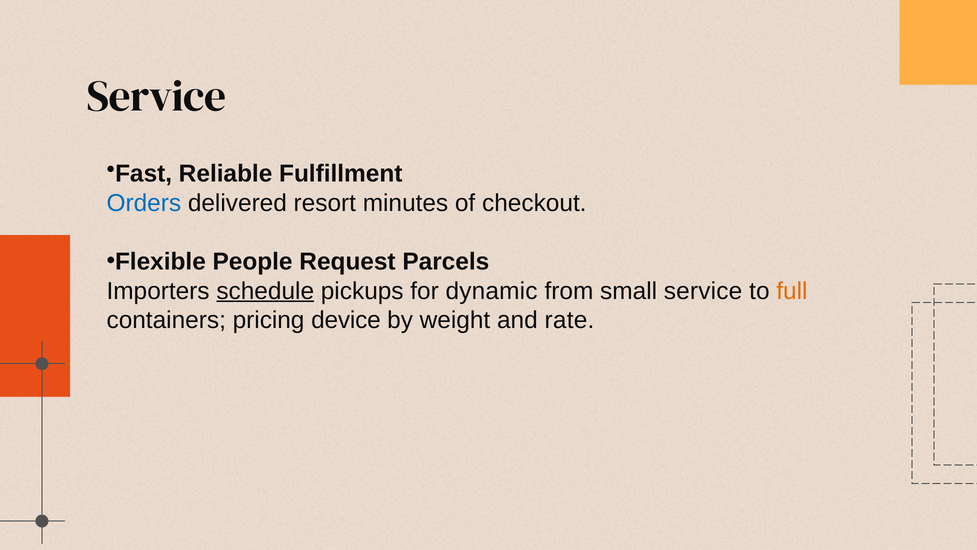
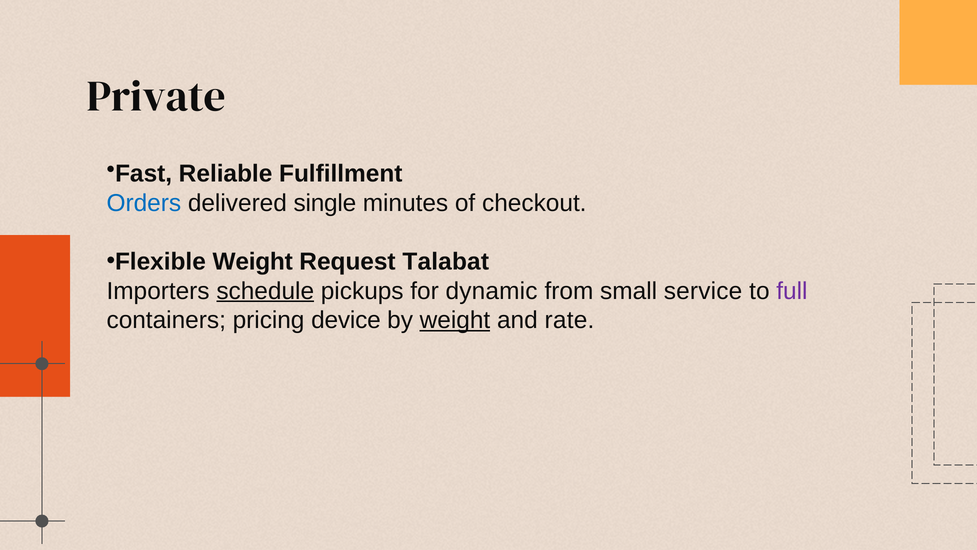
Service at (157, 97): Service -> Private
resort: resort -> single
Flexible People: People -> Weight
Parcels: Parcels -> Talabat
full colour: orange -> purple
weight at (455, 320) underline: none -> present
